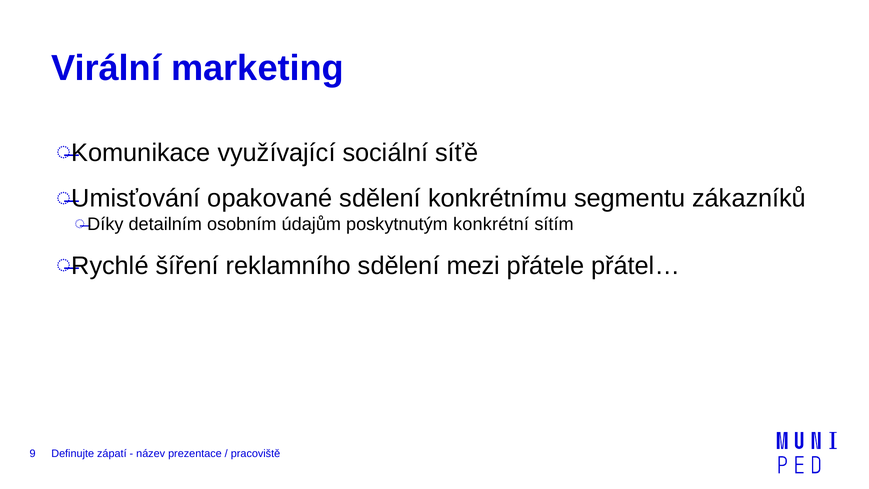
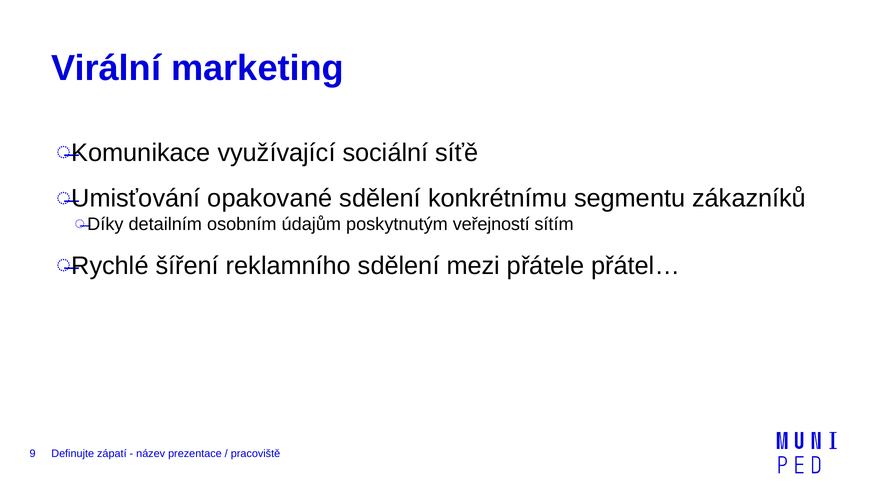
konkrétní: konkrétní -> veřejností
